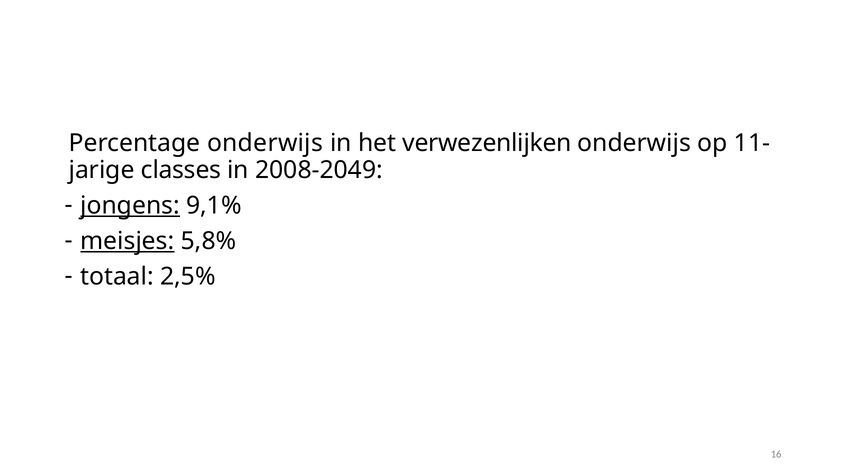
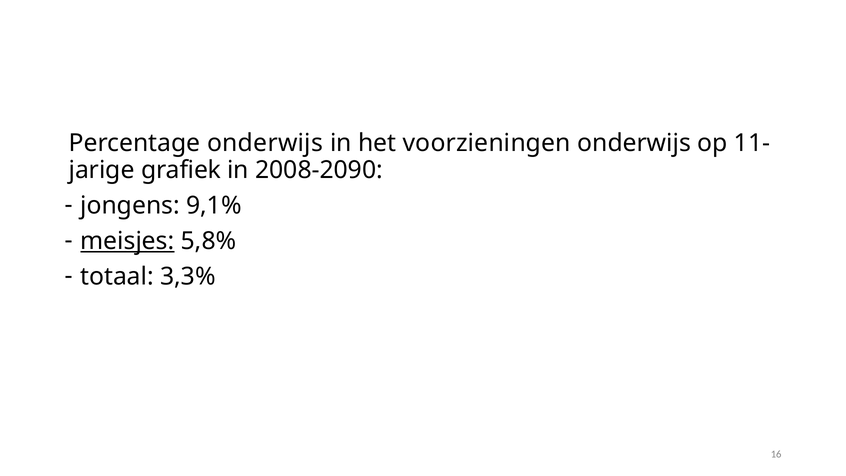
verwezenlijken: verwezenlijken -> voorzieningen
classes: classes -> grafiek
2008-2049: 2008-2049 -> 2008-2090
jongens underline: present -> none
2,5%: 2,5% -> 3,3%
